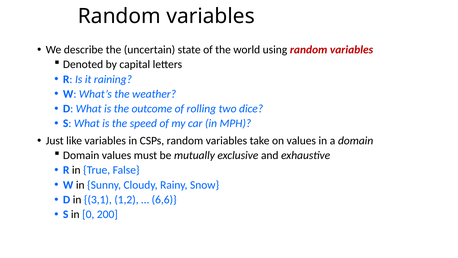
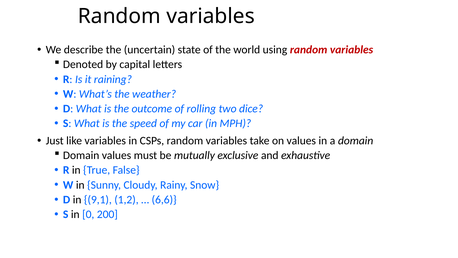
3,1: 3,1 -> 9,1
